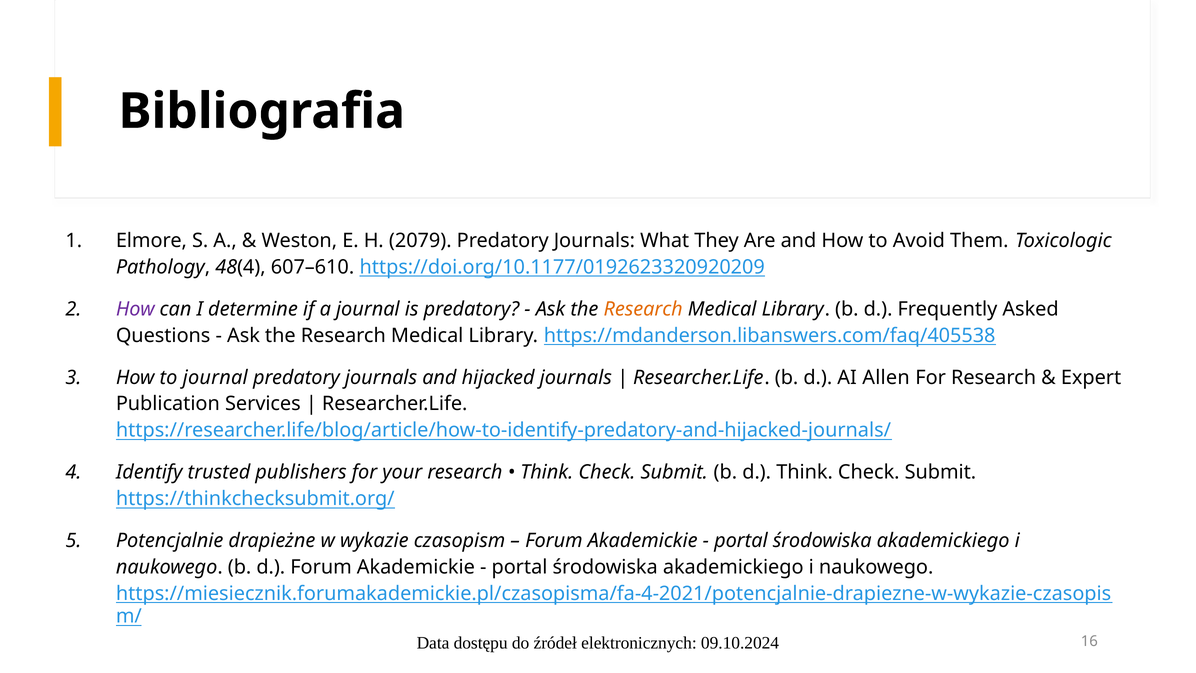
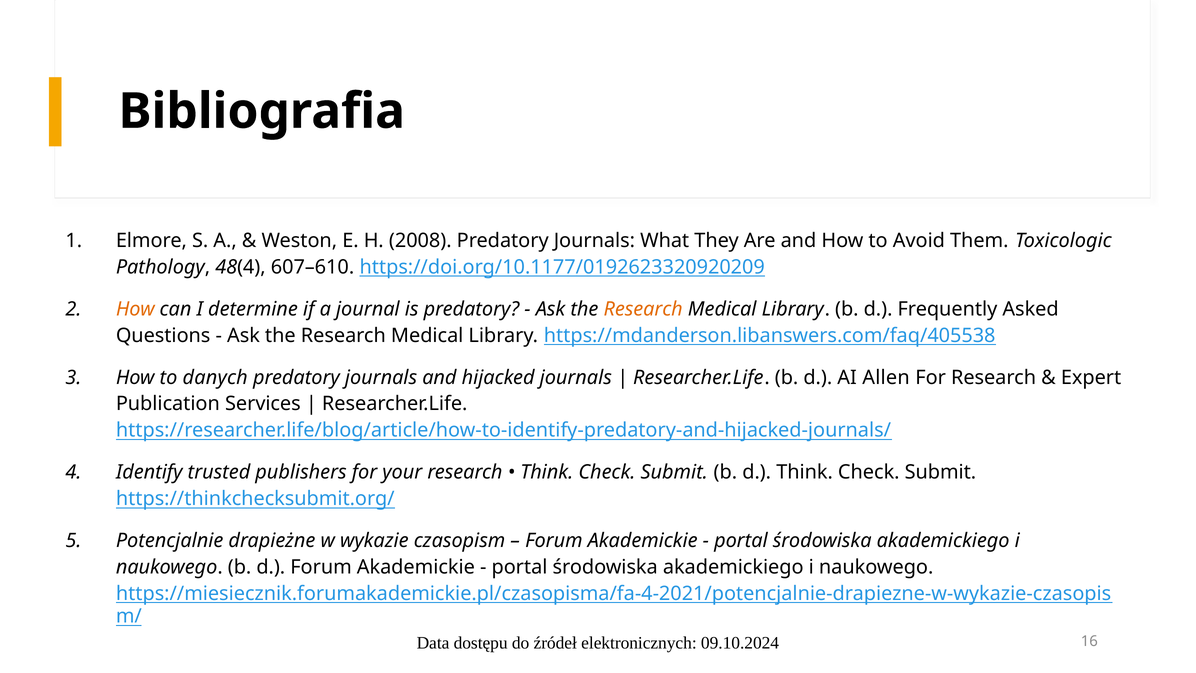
2079: 2079 -> 2008
How at (135, 309) colour: purple -> orange
to journal: journal -> danych
